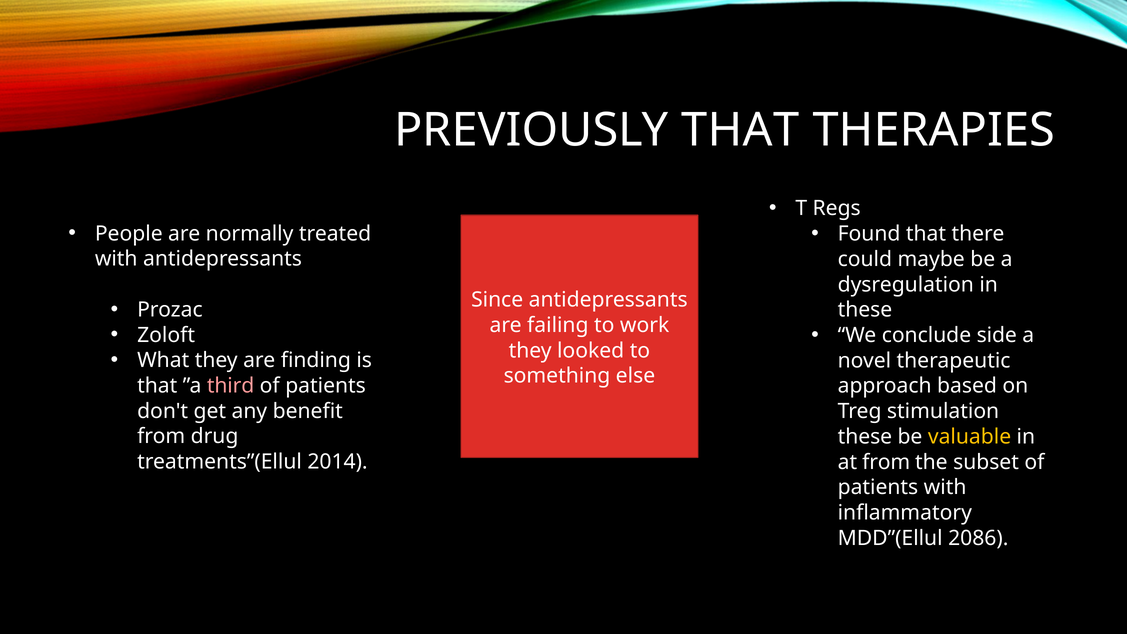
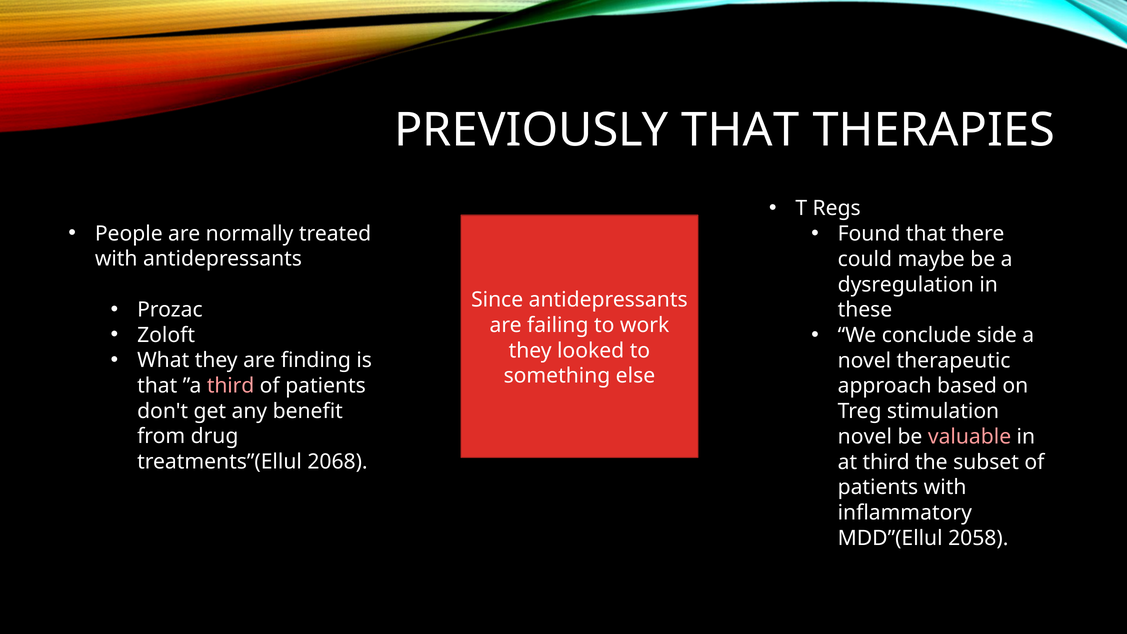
these at (865, 437): these -> novel
valuable colour: yellow -> pink
2014: 2014 -> 2068
at from: from -> third
2086: 2086 -> 2058
